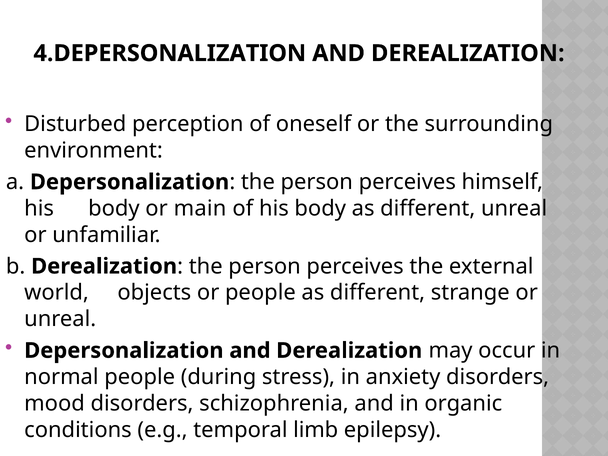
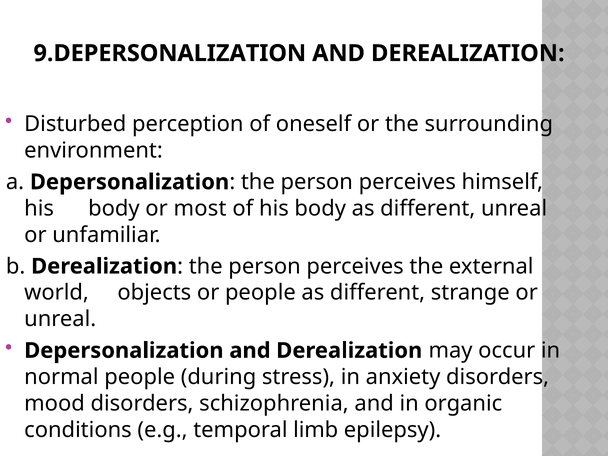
4.DEPERSONALIZATION: 4.DEPERSONALIZATION -> 9.DEPERSONALIZATION
main: main -> most
